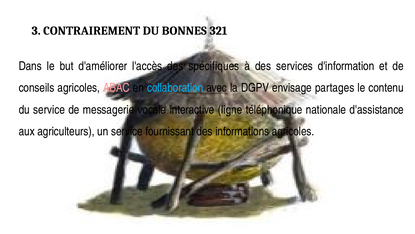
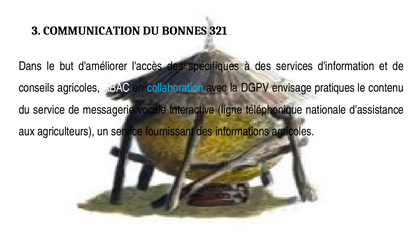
CONTRAIREMENT: CONTRAIREMENT -> COMMUNICATION
ABAC colour: pink -> white
partages: partages -> pratiques
